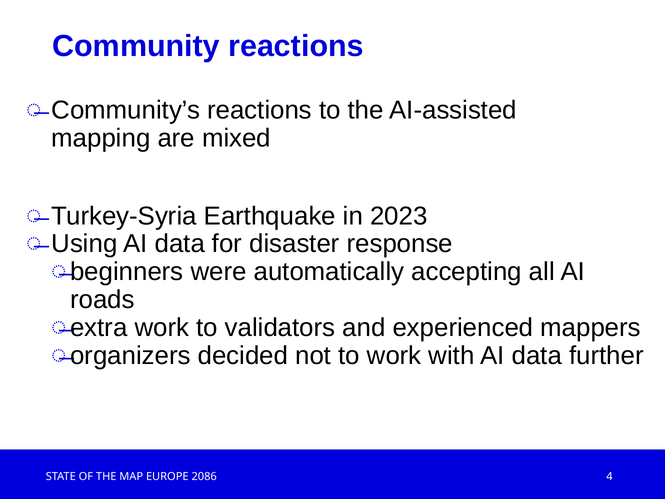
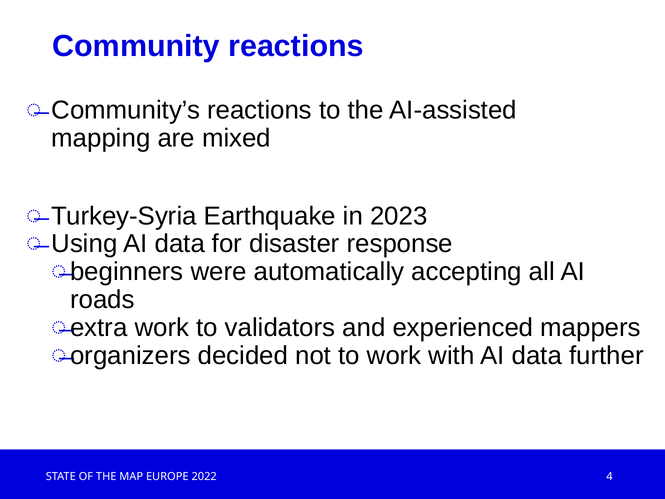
2086: 2086 -> 2022
